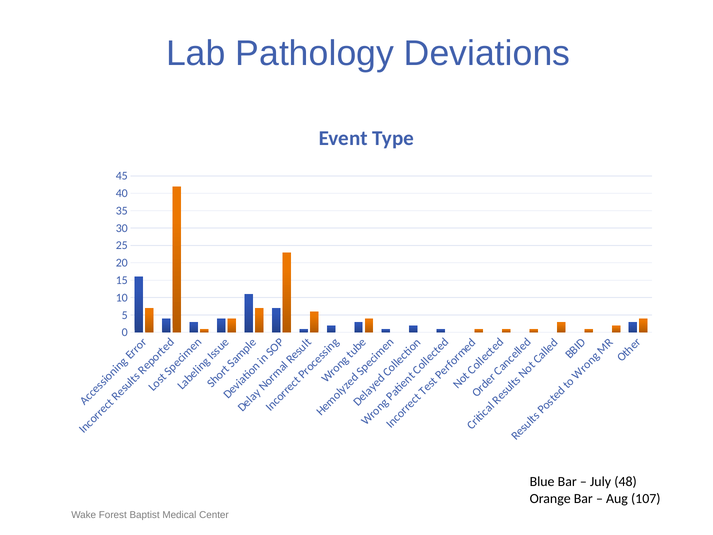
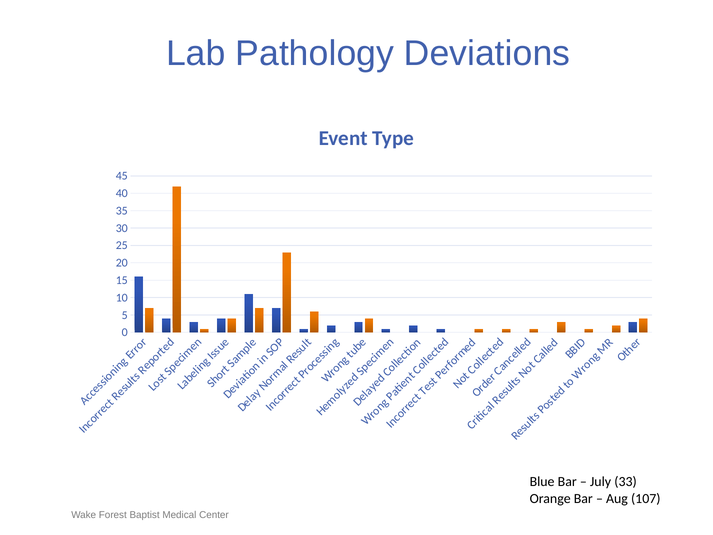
48: 48 -> 33
